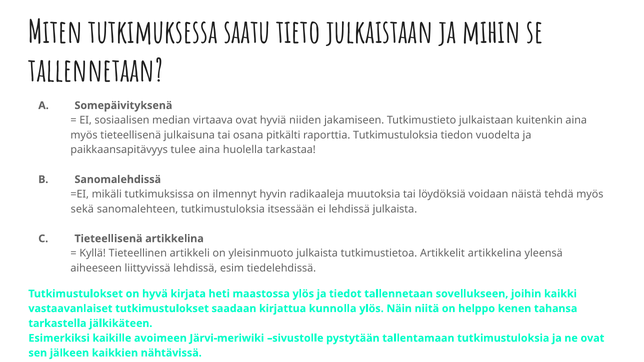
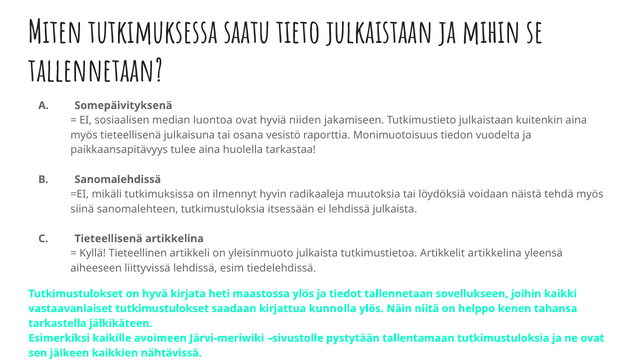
virtaava: virtaava -> luontoa
pitkälti: pitkälti -> vesistö
raporttia Tutkimustuloksia: Tutkimustuloksia -> Monimuotoisuus
sekä: sekä -> siinä
